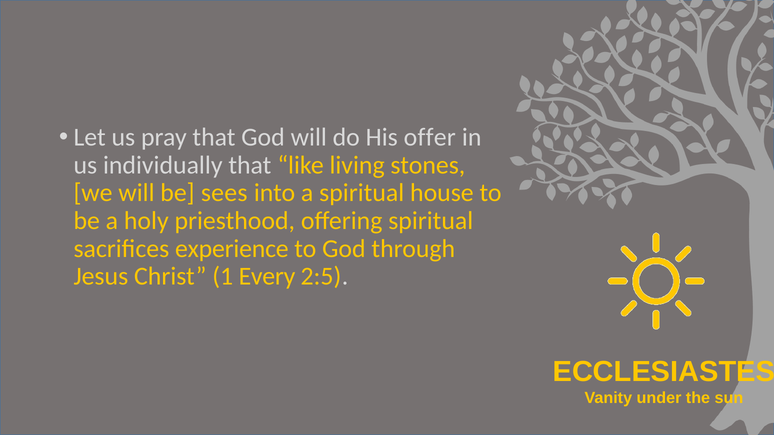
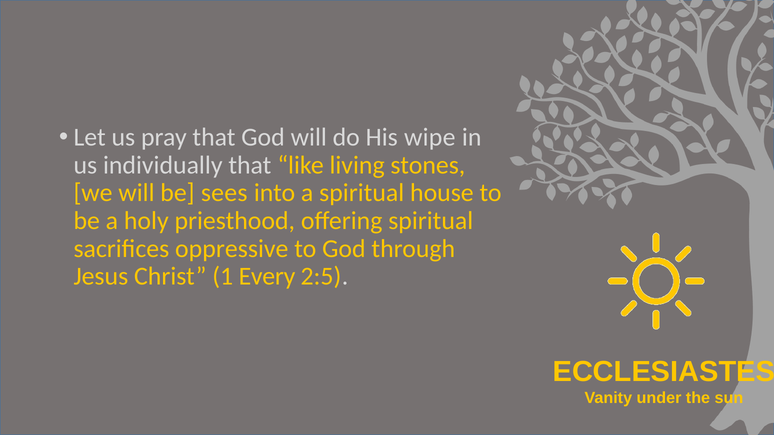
offer: offer -> wipe
experience: experience -> oppressive
